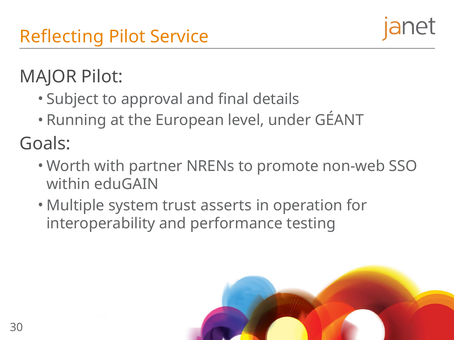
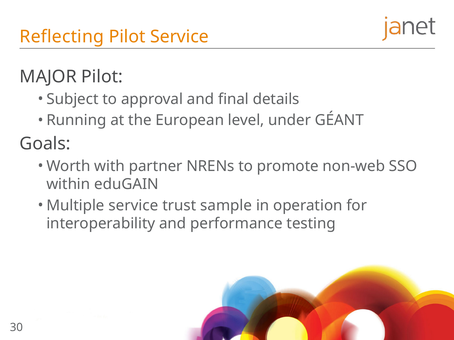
Multiple system: system -> service
asserts: asserts -> sample
